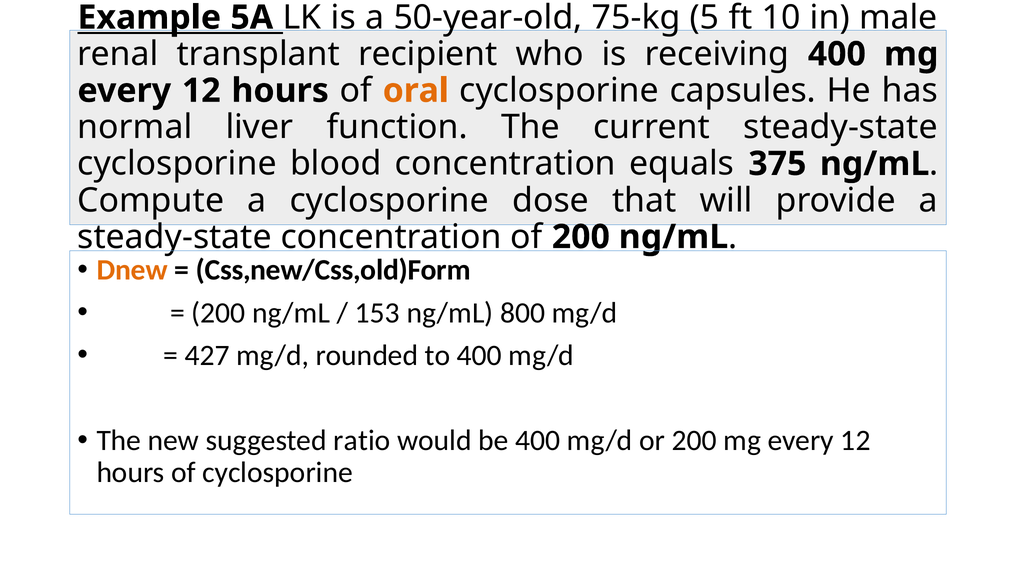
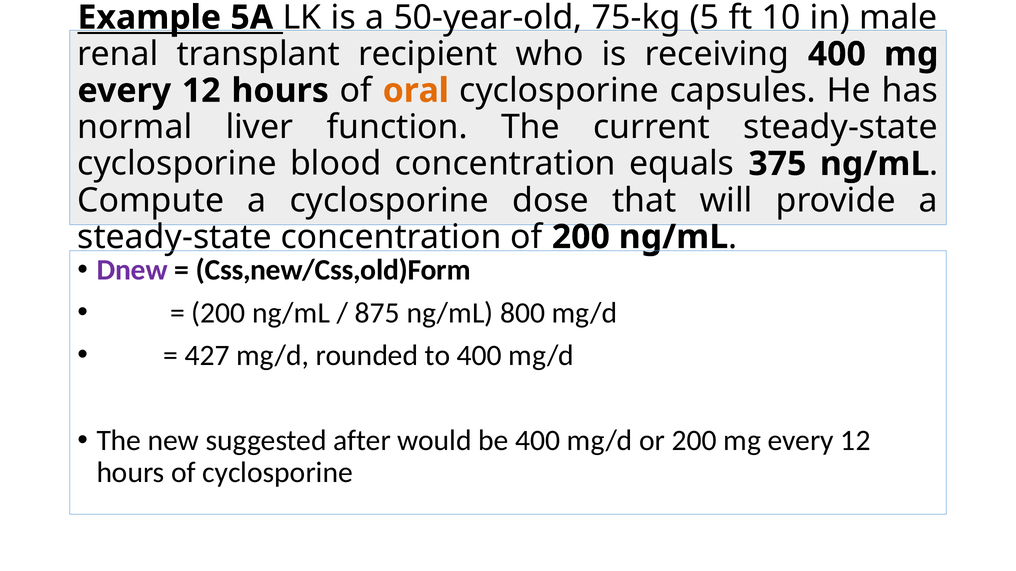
Dnew colour: orange -> purple
153: 153 -> 875
ratio: ratio -> after
